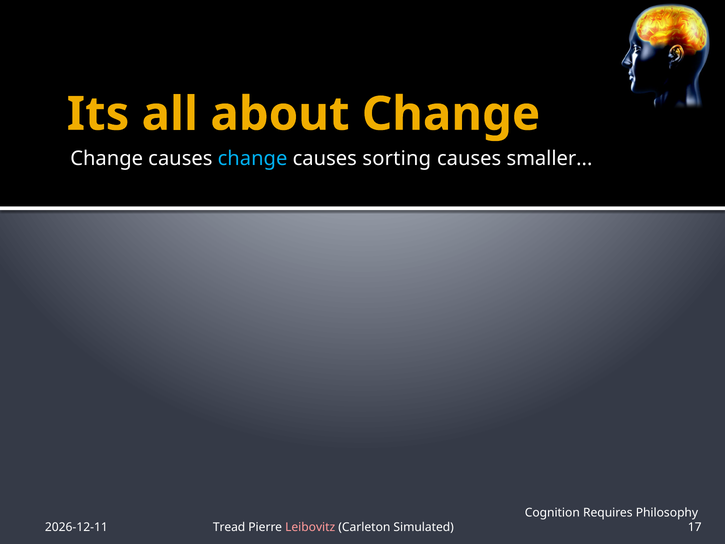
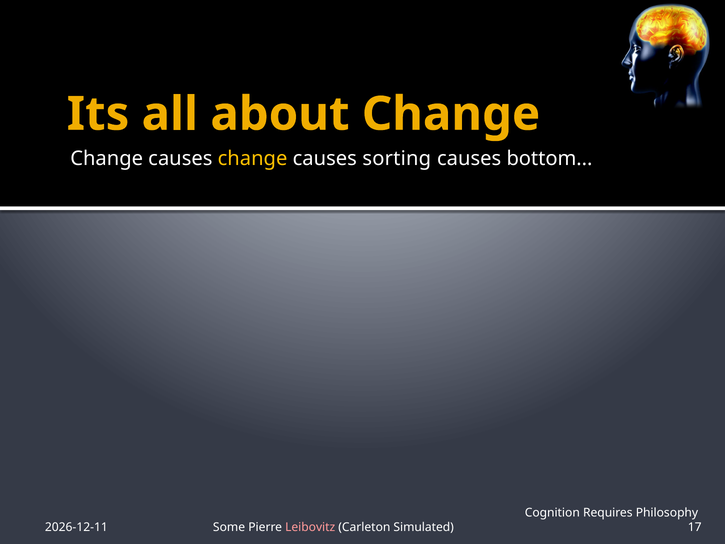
change at (253, 159) colour: light blue -> yellow
smaller: smaller -> bottom
Tread: Tread -> Some
